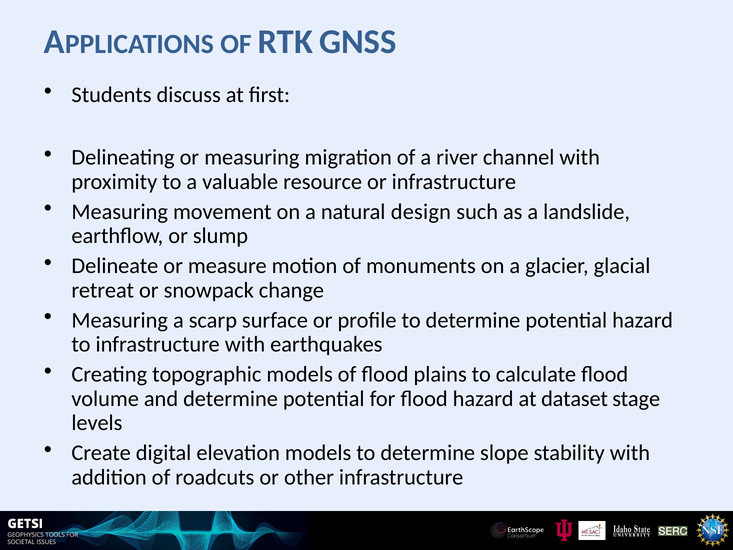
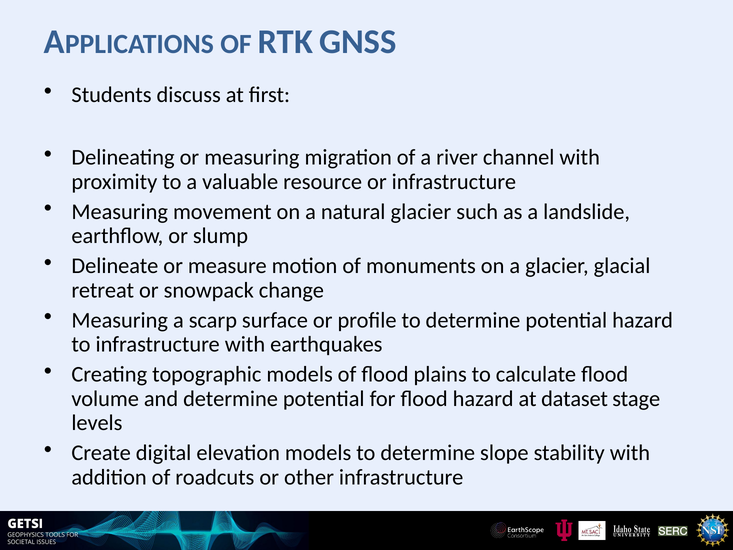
natural design: design -> glacier
